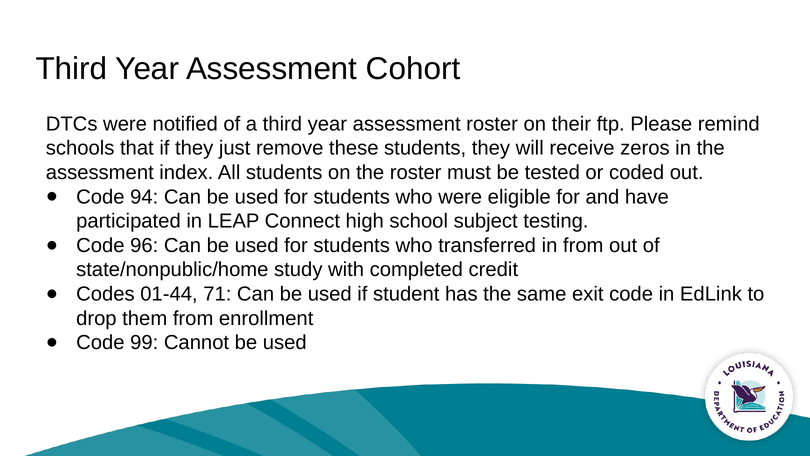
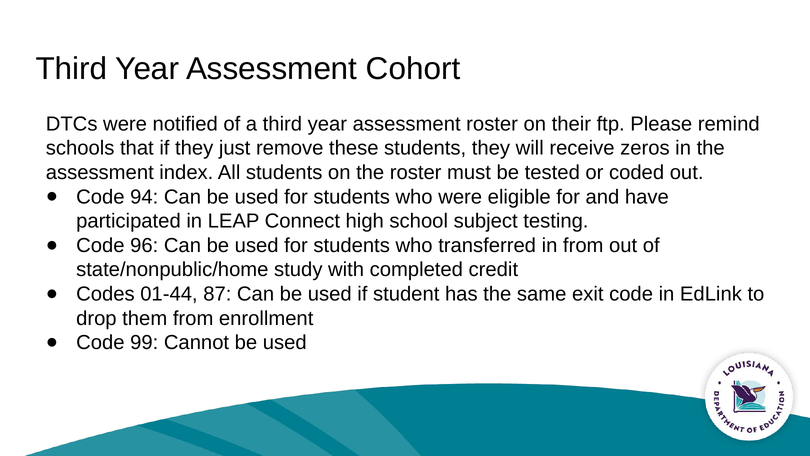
71: 71 -> 87
